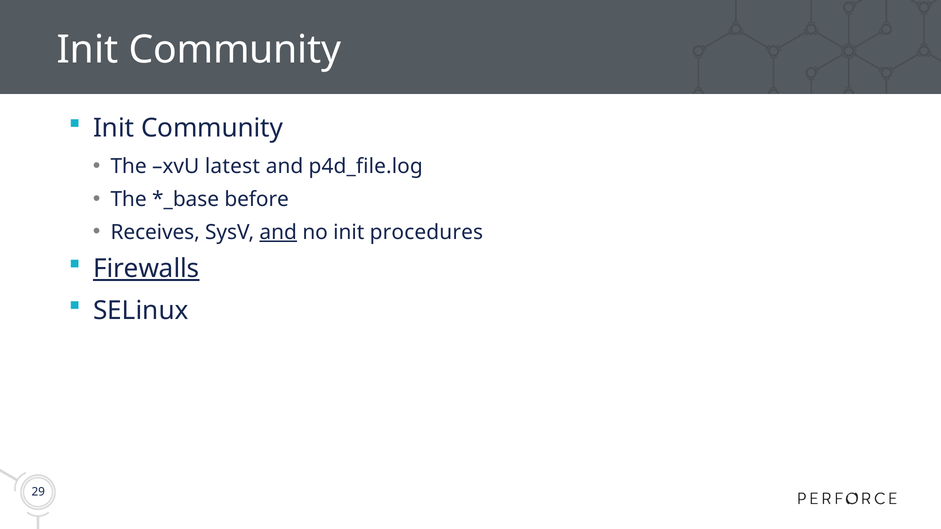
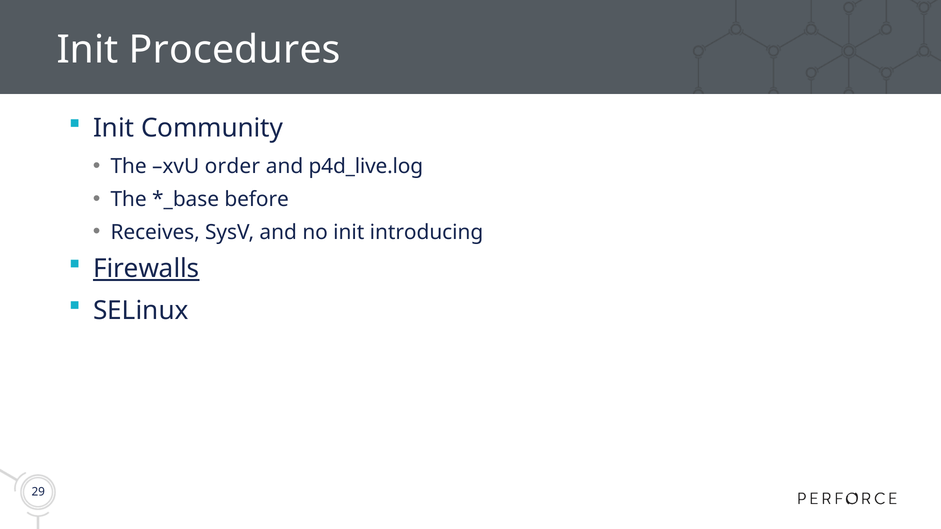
Community at (235, 50): Community -> Procedures
latest: latest -> order
p4d_file.log: p4d_file.log -> p4d_live.log
and at (278, 232) underline: present -> none
procedures: procedures -> introducing
